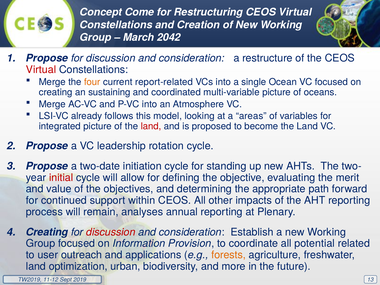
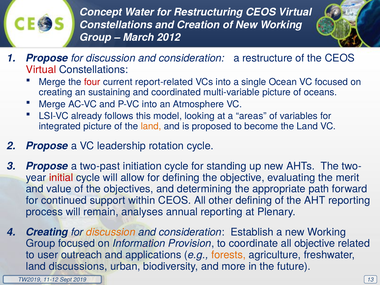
Come: Come -> Water
2042: 2042 -> 2012
four colour: orange -> red
land at (151, 126) colour: red -> orange
two-date: two-date -> two-past
other impacts: impacts -> defining
discussion at (111, 232) colour: red -> orange
all potential: potential -> objective
optimization: optimization -> discussions
